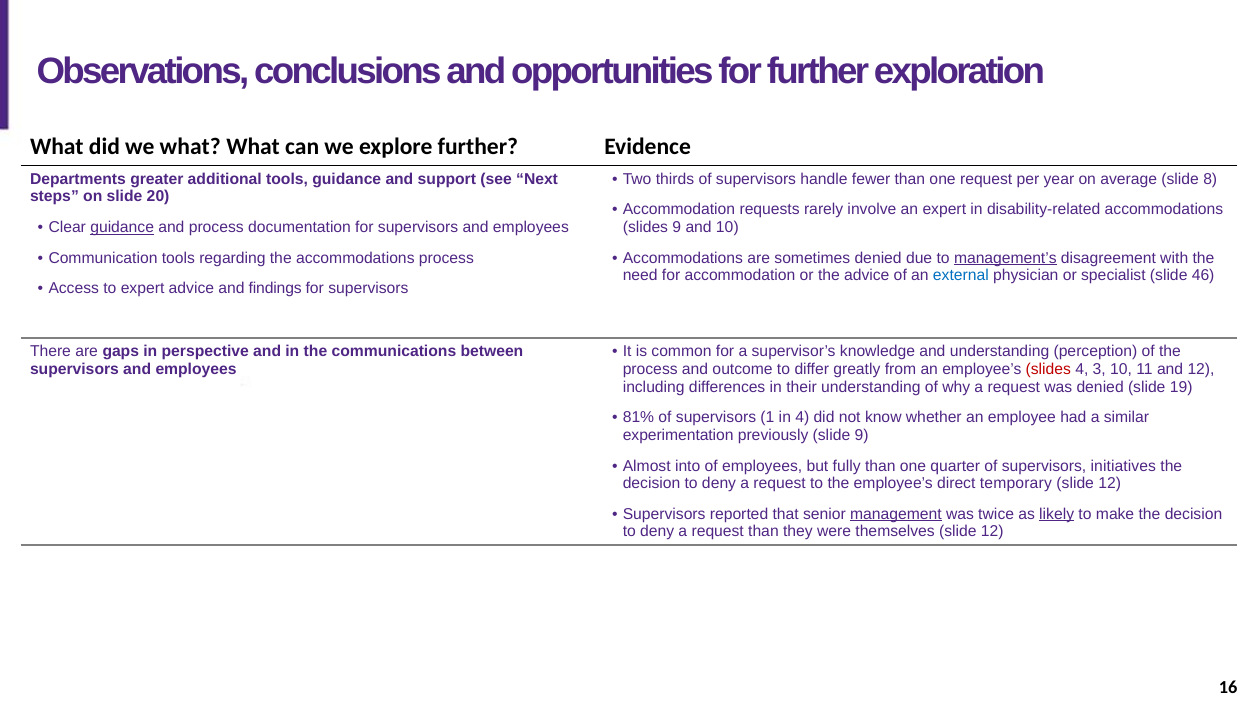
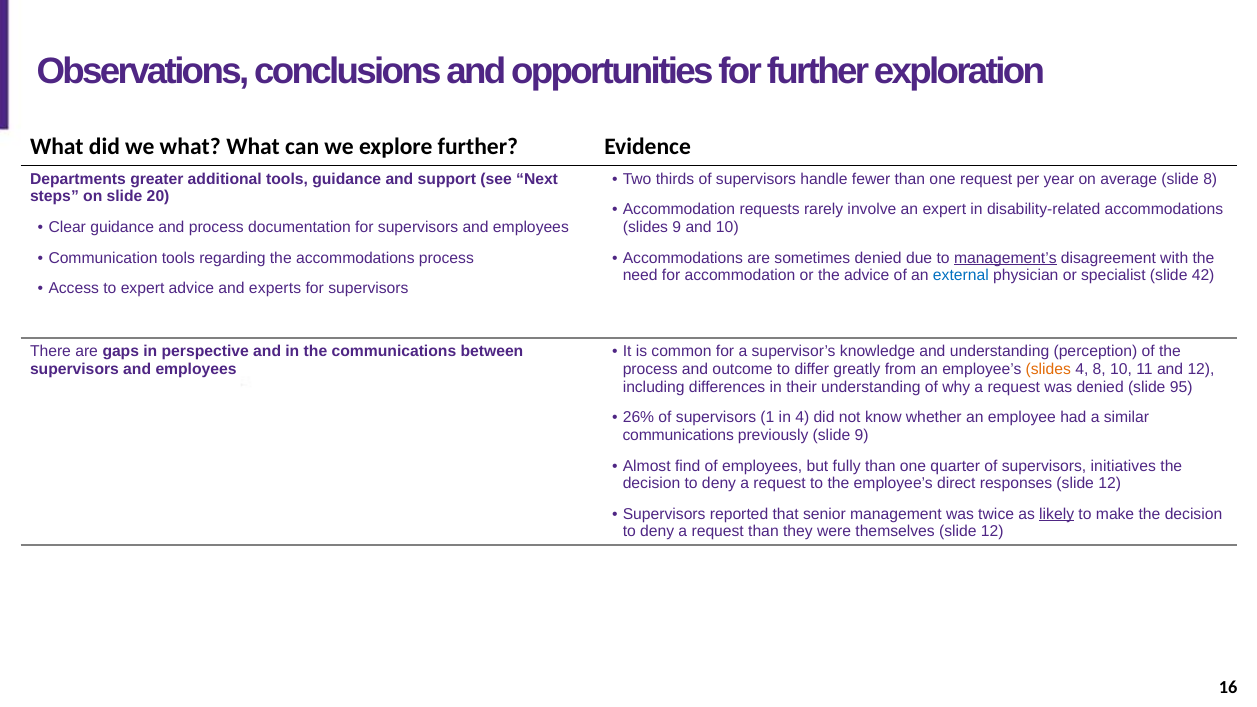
guidance at (122, 227) underline: present -> none
46: 46 -> 42
findings: findings -> experts
slides at (1048, 369) colour: red -> orange
4 3: 3 -> 8
19: 19 -> 95
81%: 81% -> 26%
experimentation at (678, 435): experimentation -> communications
into: into -> find
temporary: temporary -> responses
management underline: present -> none
